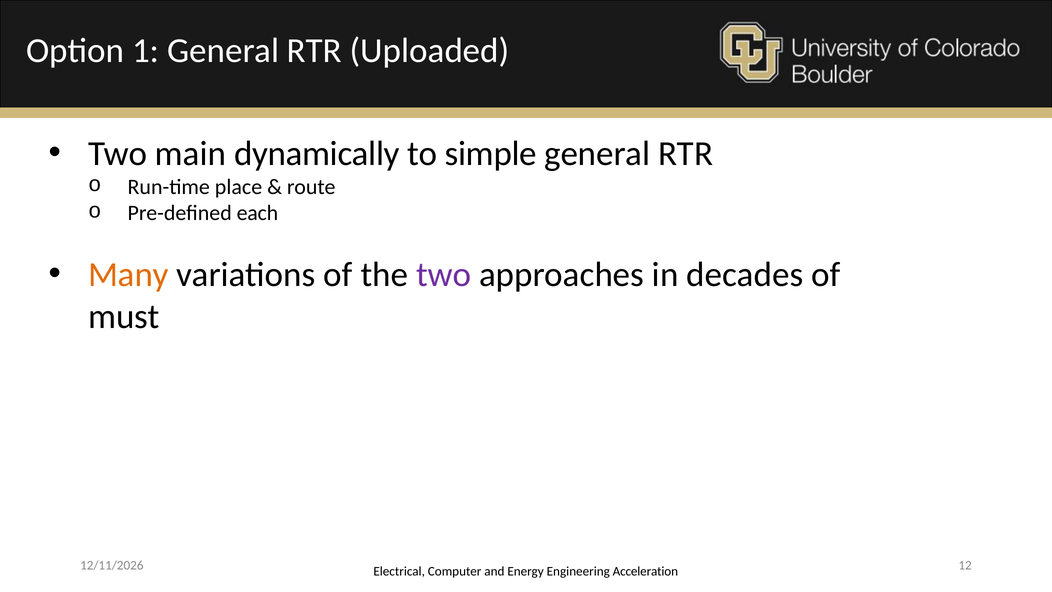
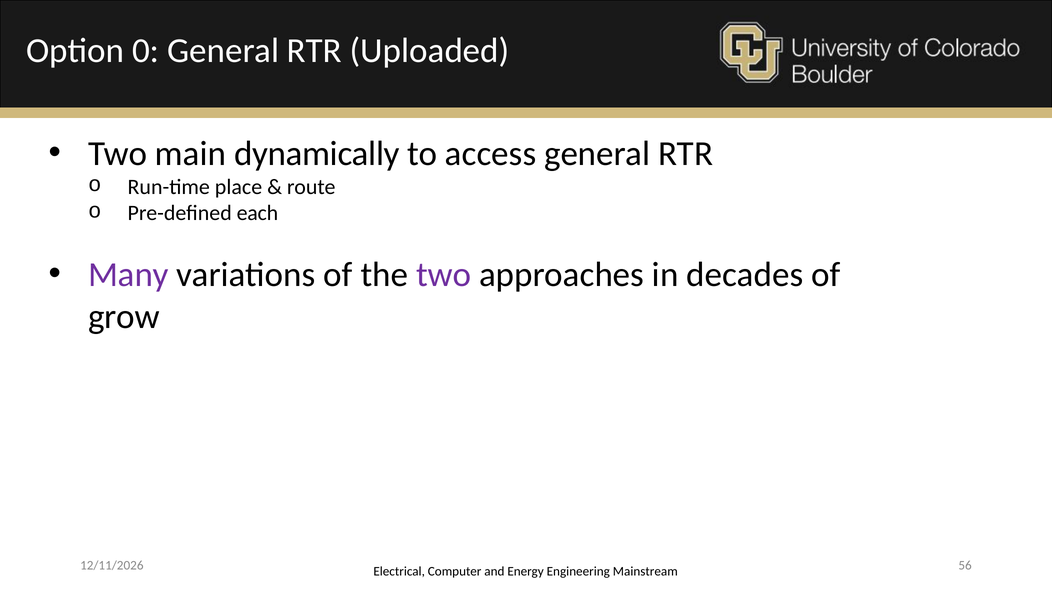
1: 1 -> 0
simple: simple -> access
Many colour: orange -> purple
must: must -> grow
12: 12 -> 56
Acceleration: Acceleration -> Mainstream
